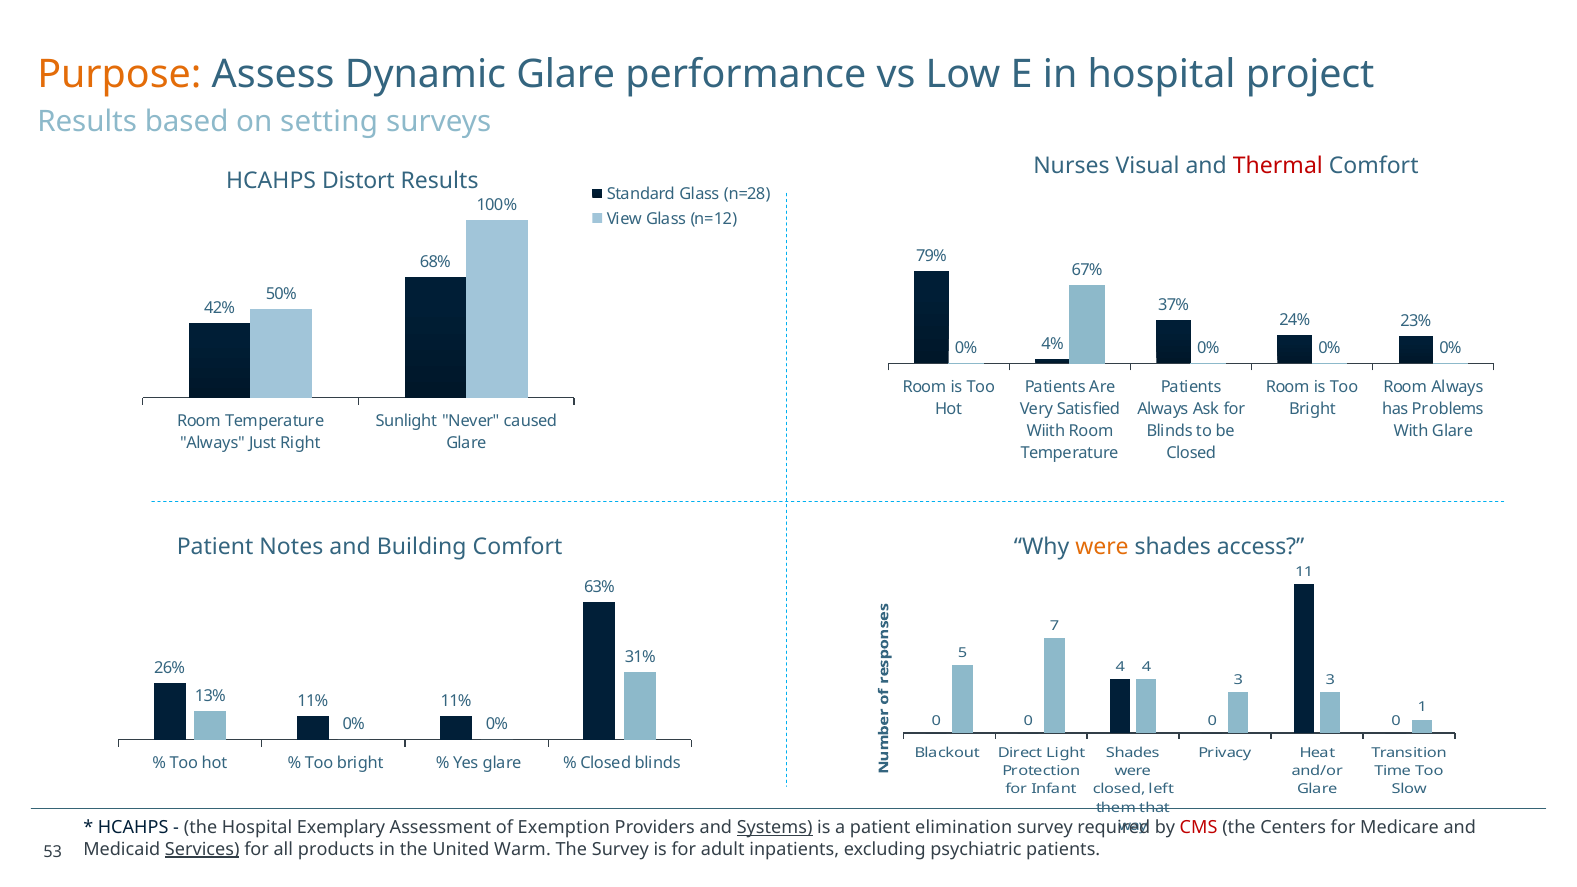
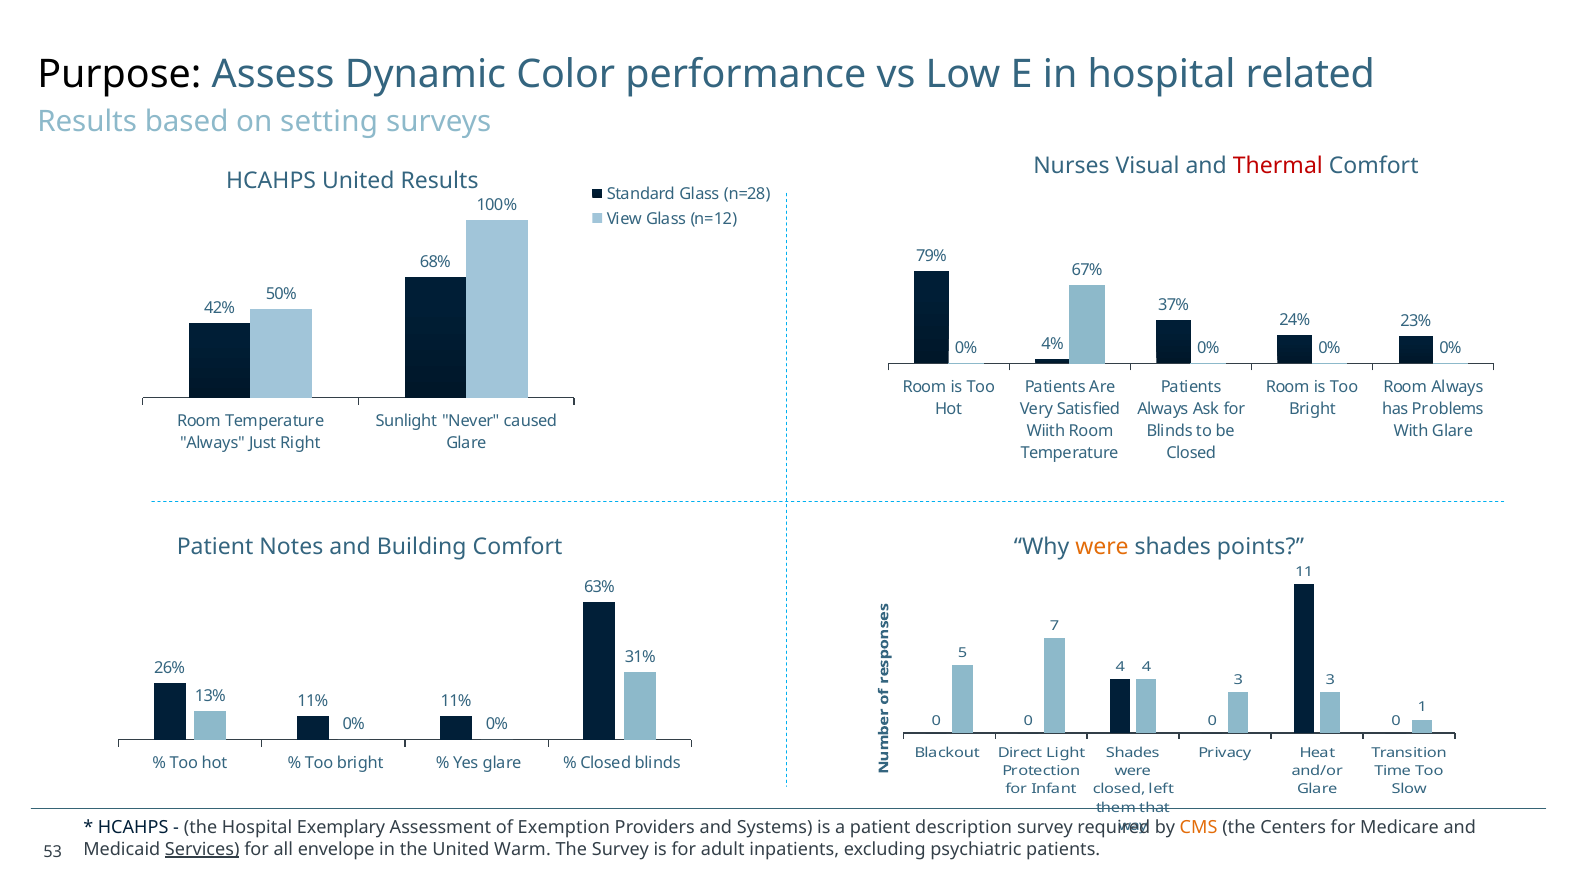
Purpose colour: orange -> black
Dynamic Glare: Glare -> Color
project: project -> related
HCAHPS Distort: Distort -> United
access: access -> points
Systems underline: present -> none
elimination: elimination -> description
CMS colour: red -> orange
products: products -> envelope
